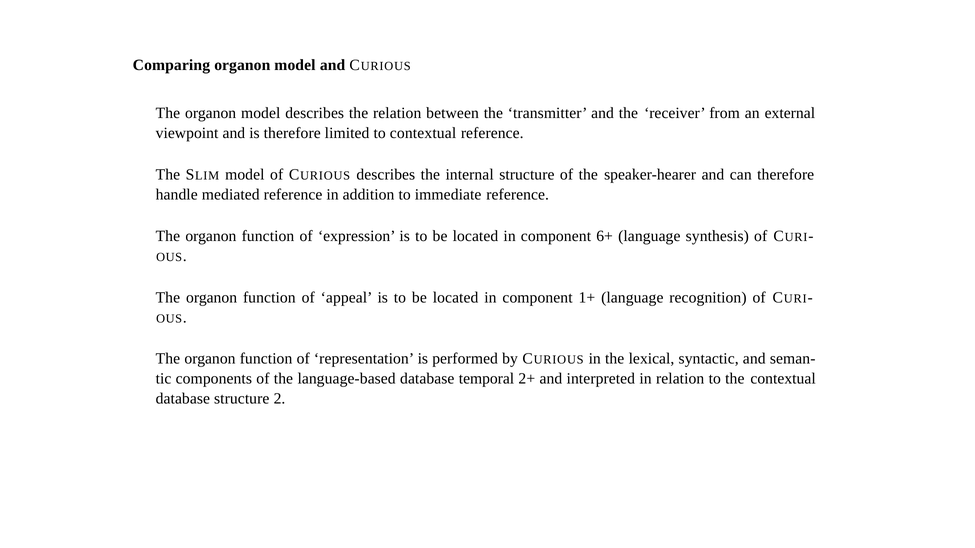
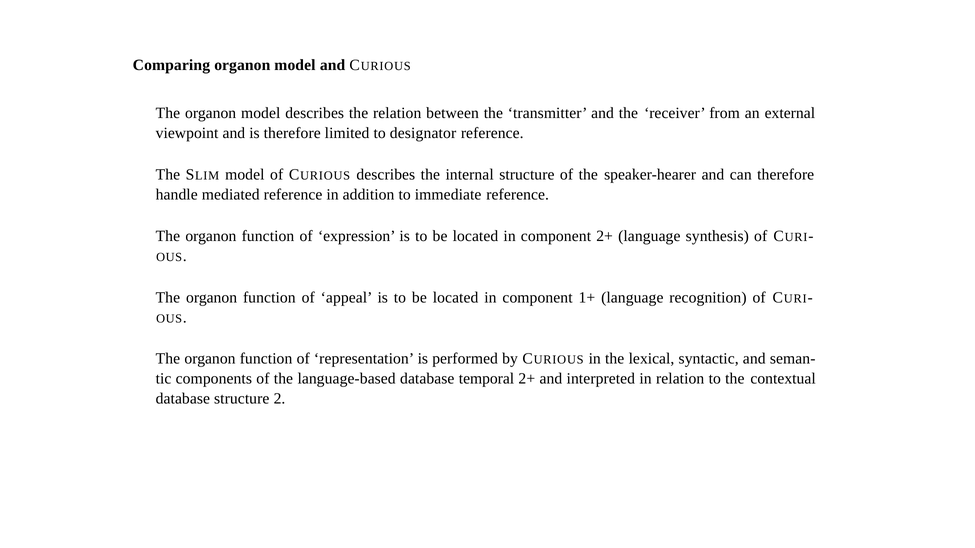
to contextual: contextual -> designator
component 6+: 6+ -> 2+
